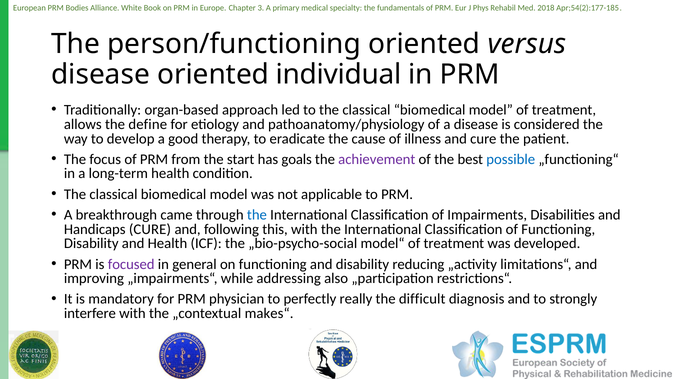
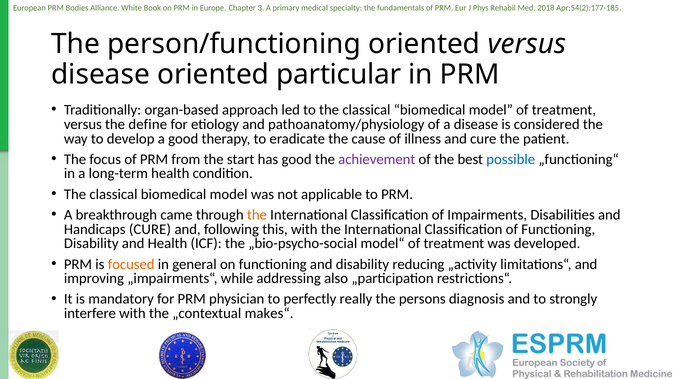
individual: individual -> particular
allows at (83, 124): allows -> versus
has goals: goals -> good
the at (257, 215) colour: blue -> orange
focused colour: purple -> orange
difficult: difficult -> persons
